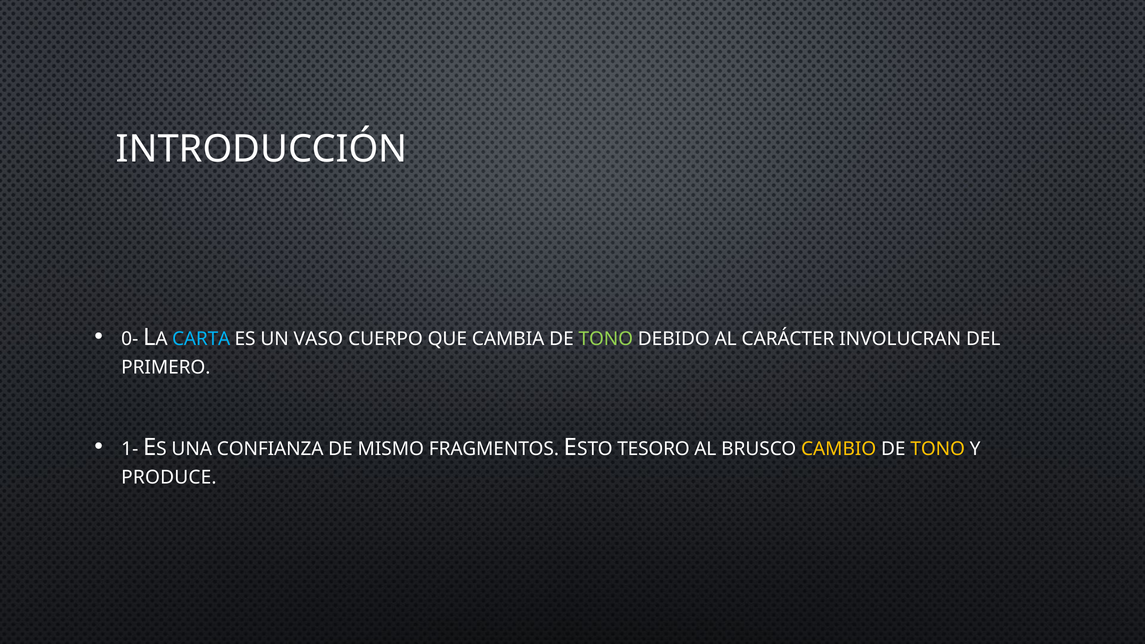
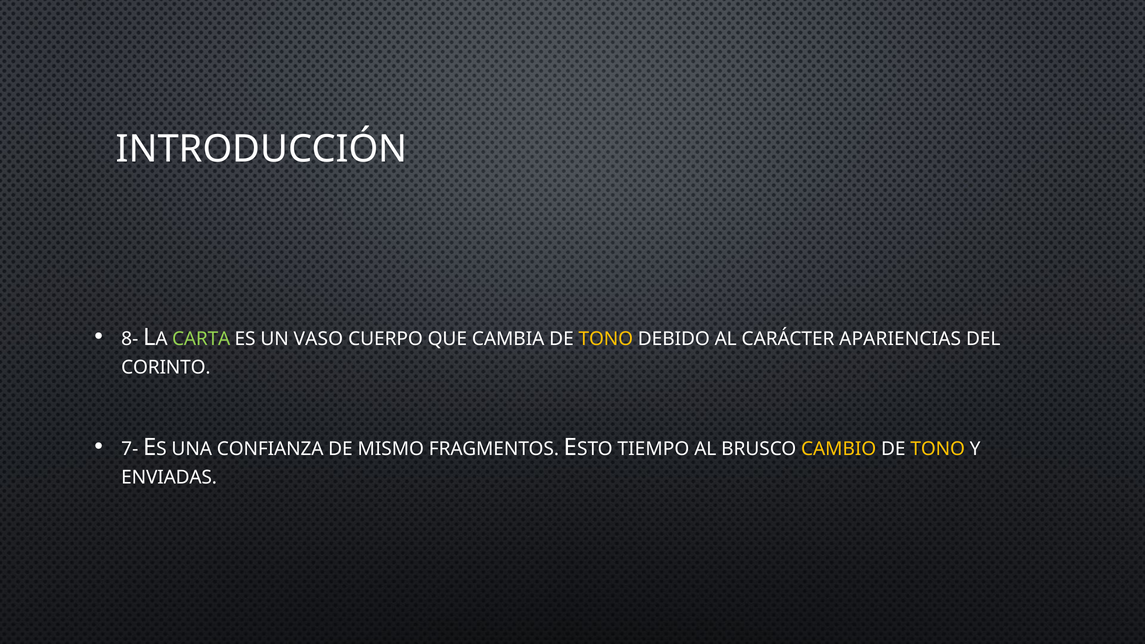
0-: 0- -> 8-
CARTA colour: light blue -> light green
TONO at (606, 339) colour: light green -> yellow
INVOLUCRAN: INVOLUCRAN -> APARIENCIAS
PRIMERO: PRIMERO -> CORINTO
1-: 1- -> 7-
TESORO: TESORO -> TIEMPO
PRODUCE: PRODUCE -> ENVIADAS
